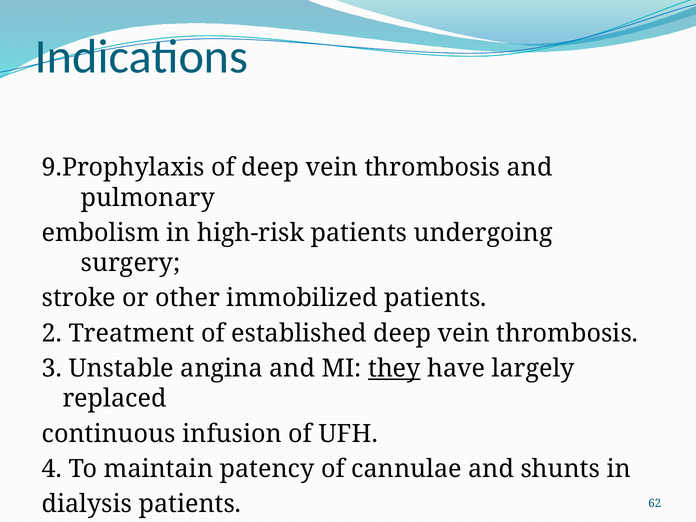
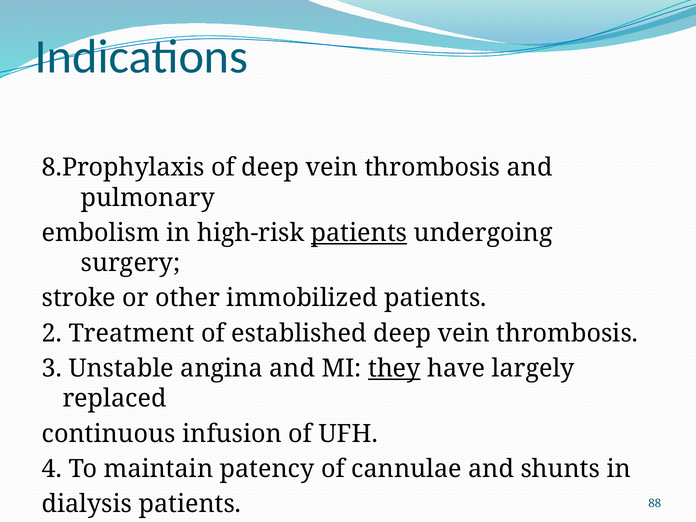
9.Prophylaxis: 9.Prophylaxis -> 8.Prophylaxis
patients at (359, 233) underline: none -> present
62: 62 -> 88
